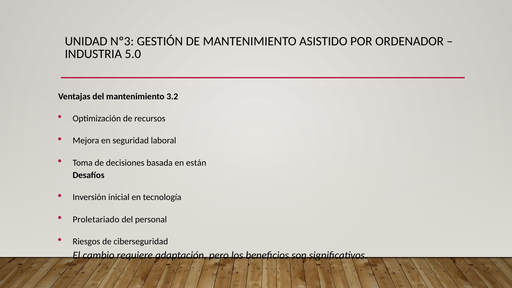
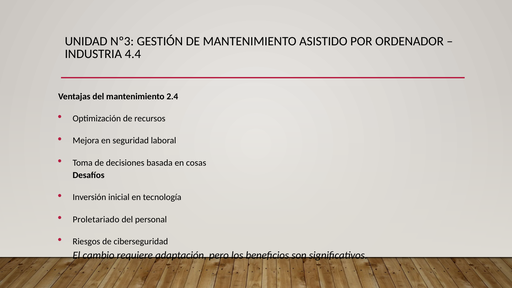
5.0: 5.0 -> 4.4
3.2: 3.2 -> 2.4
están: están -> cosas
